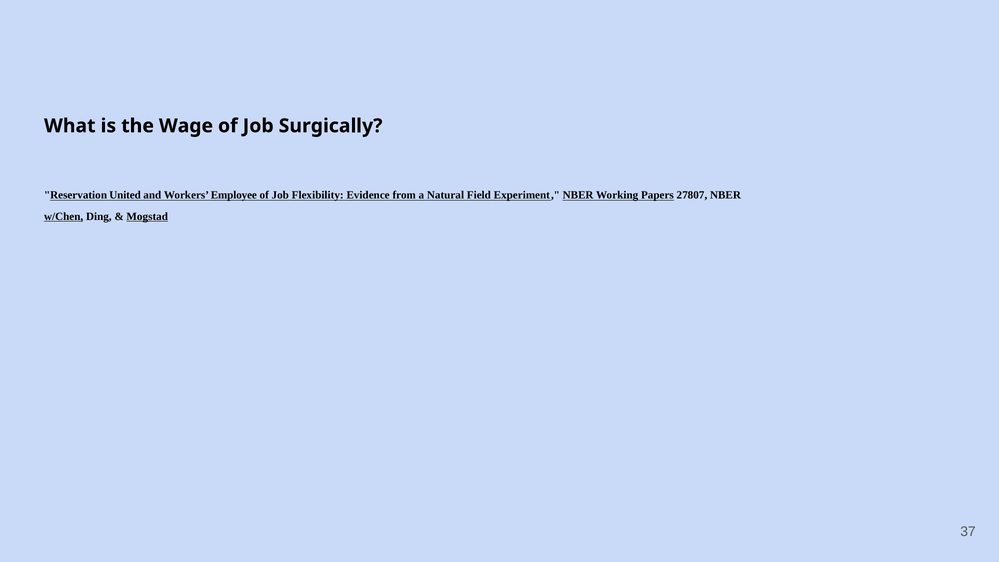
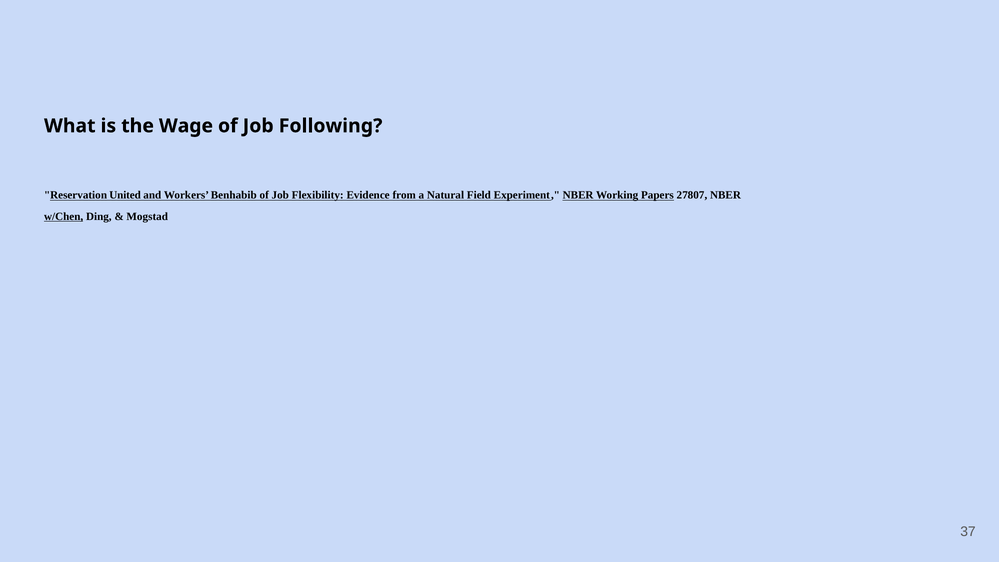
Surgically: Surgically -> Following
Employee: Employee -> Benhabib
Mogstad underline: present -> none
